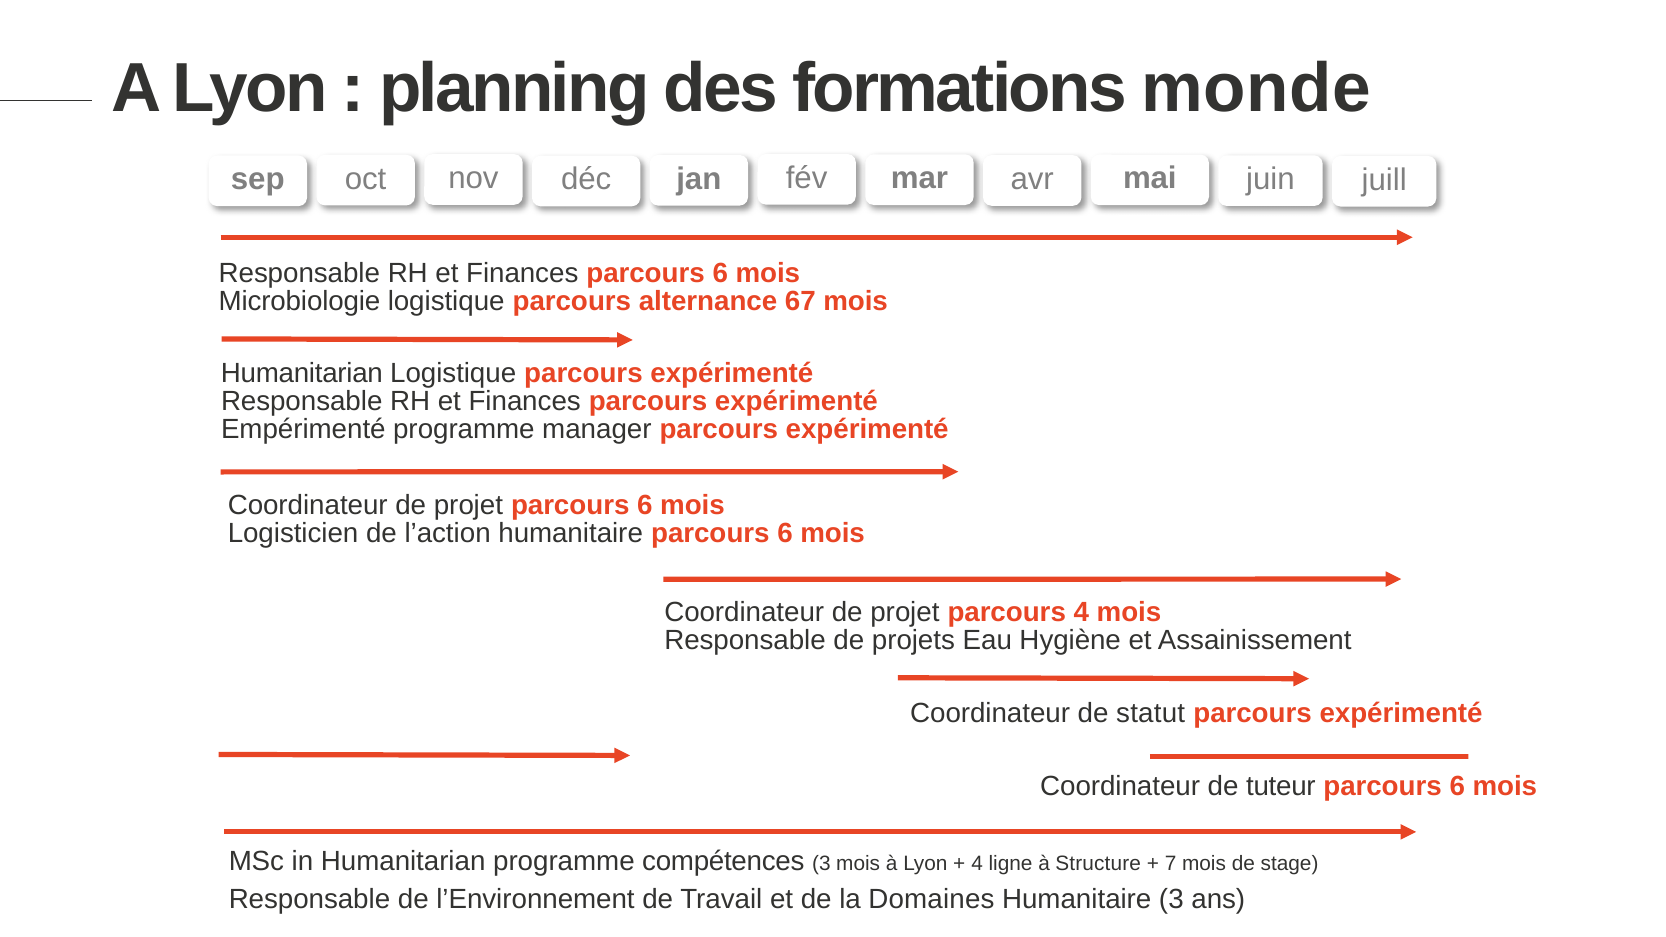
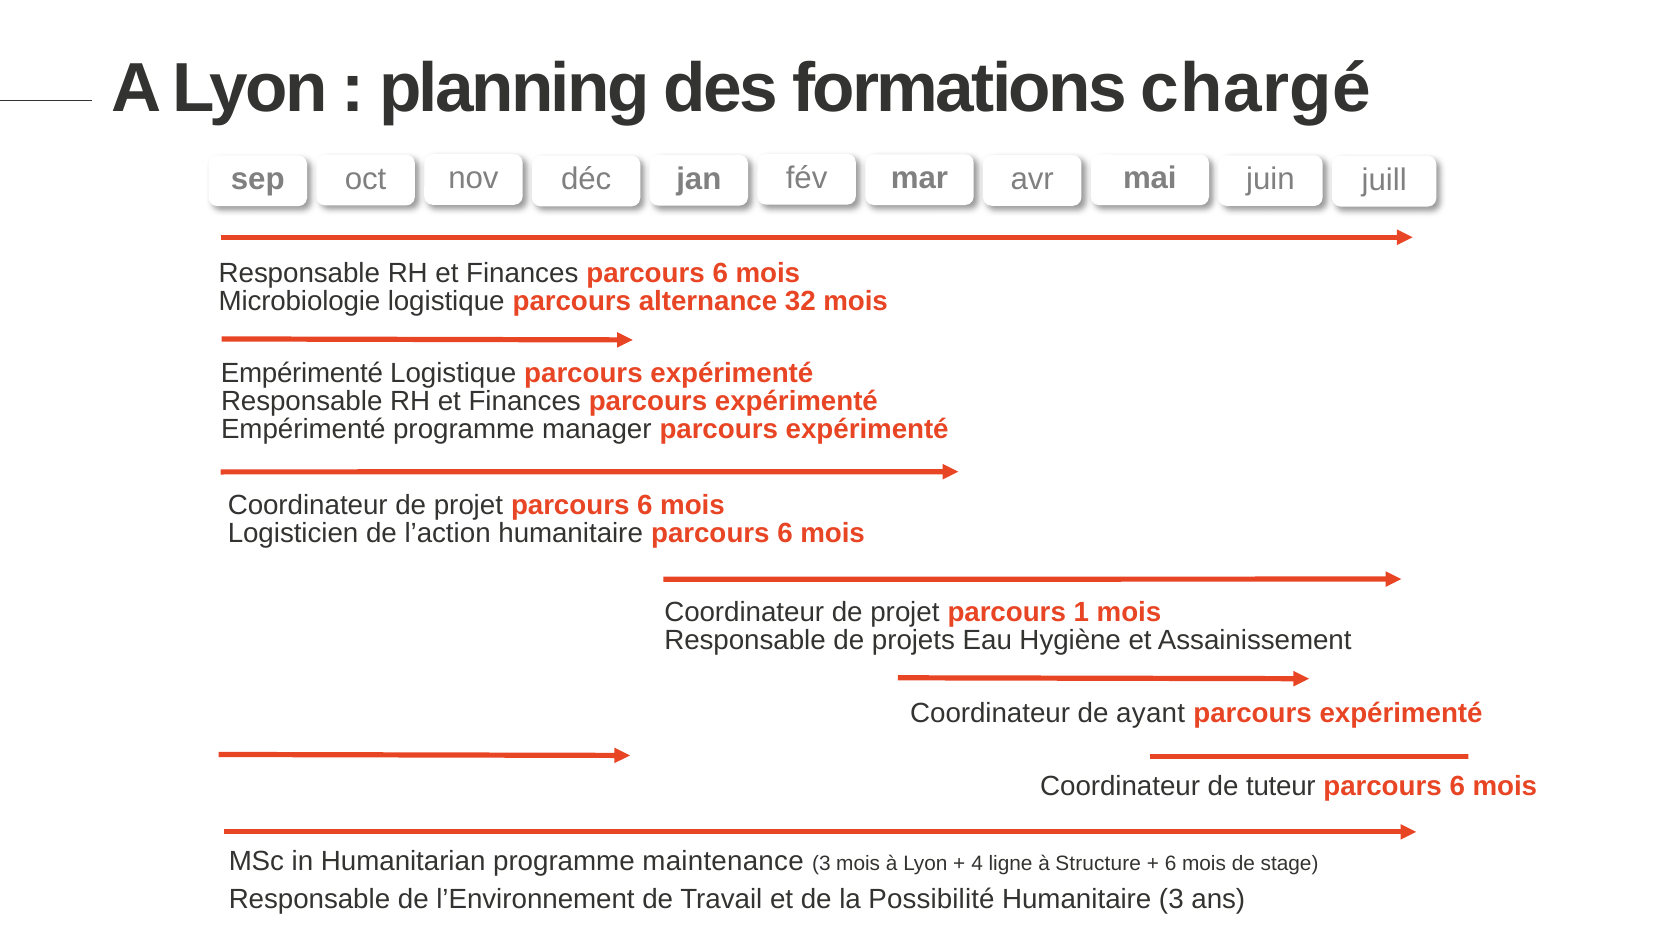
monde: monde -> chargé
67: 67 -> 32
Humanitarian at (302, 373): Humanitarian -> Empérimenté
parcours 4: 4 -> 1
statut: statut -> ayant
compétences: compétences -> maintenance
7 at (1171, 864): 7 -> 6
Domaines: Domaines -> Possibilité
